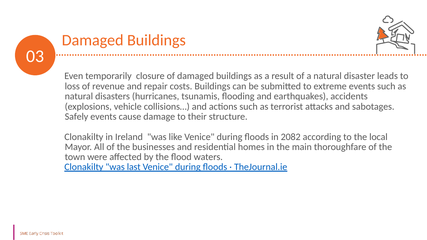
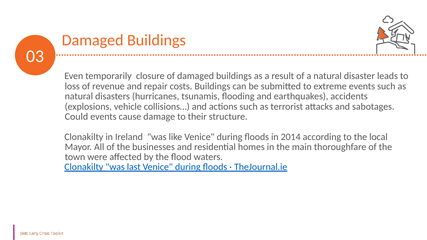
Safely: Safely -> Could
2082: 2082 -> 2014
